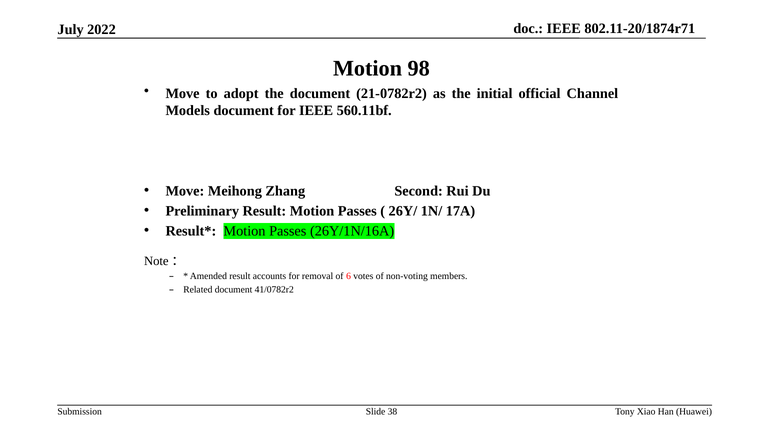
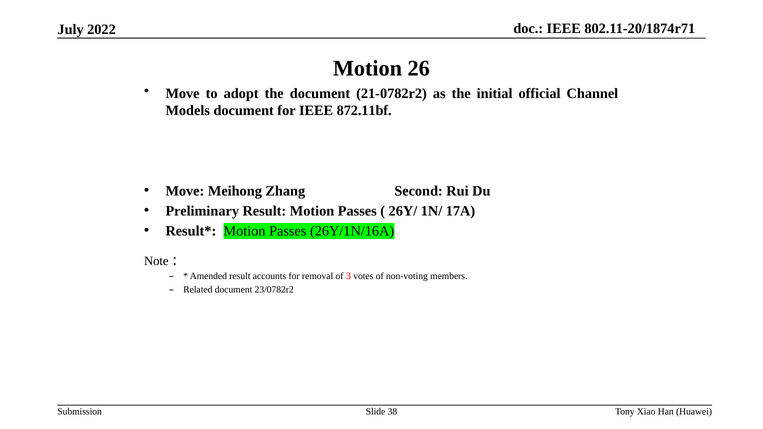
98: 98 -> 26
560.11bf: 560.11bf -> 872.11bf
6: 6 -> 3
41/0782r2: 41/0782r2 -> 23/0782r2
